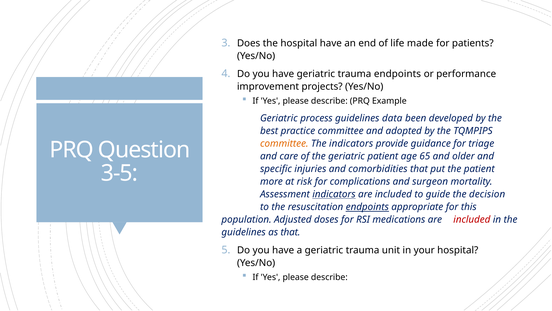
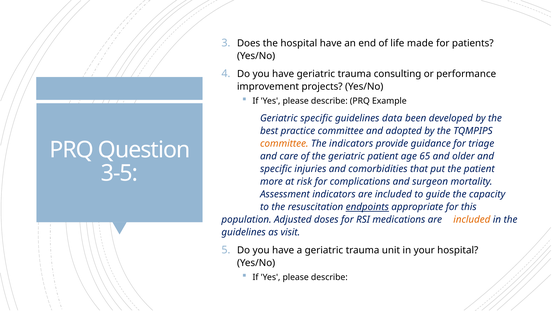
trauma endpoints: endpoints -> consulting
Geriatric process: process -> specific
indicators at (334, 194) underline: present -> none
decision: decision -> capacity
included at (472, 219) colour: red -> orange
as that: that -> visit
